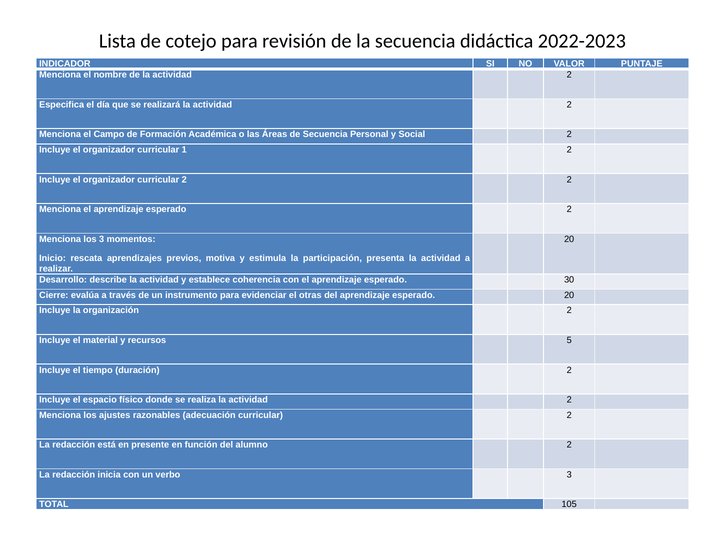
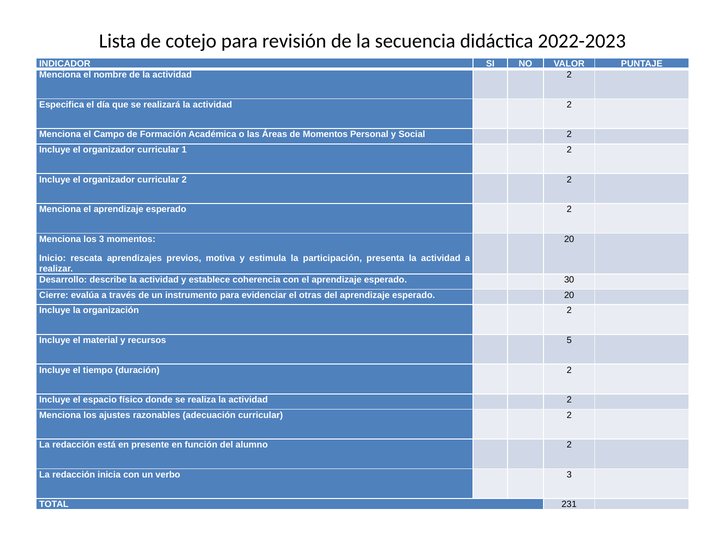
de Secuencia: Secuencia -> Momentos
105: 105 -> 231
